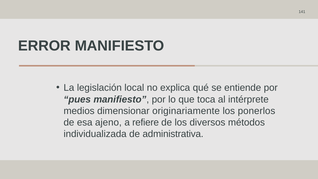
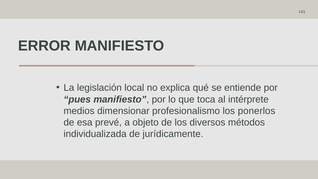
originariamente: originariamente -> profesionalismo
ajeno: ajeno -> prevé
refiere: refiere -> objeto
administrativa: administrativa -> jurídicamente
